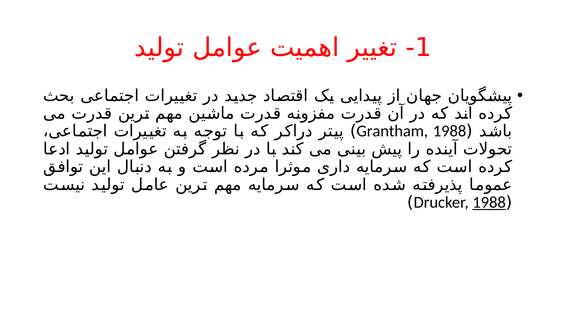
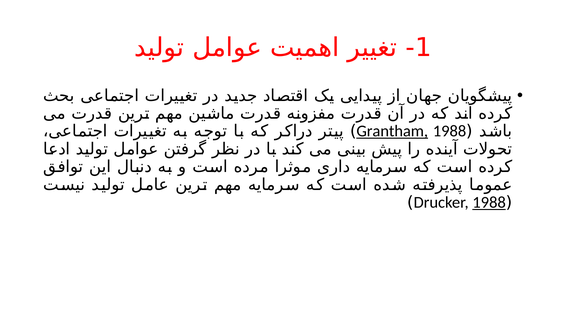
Grantham underline: none -> present
